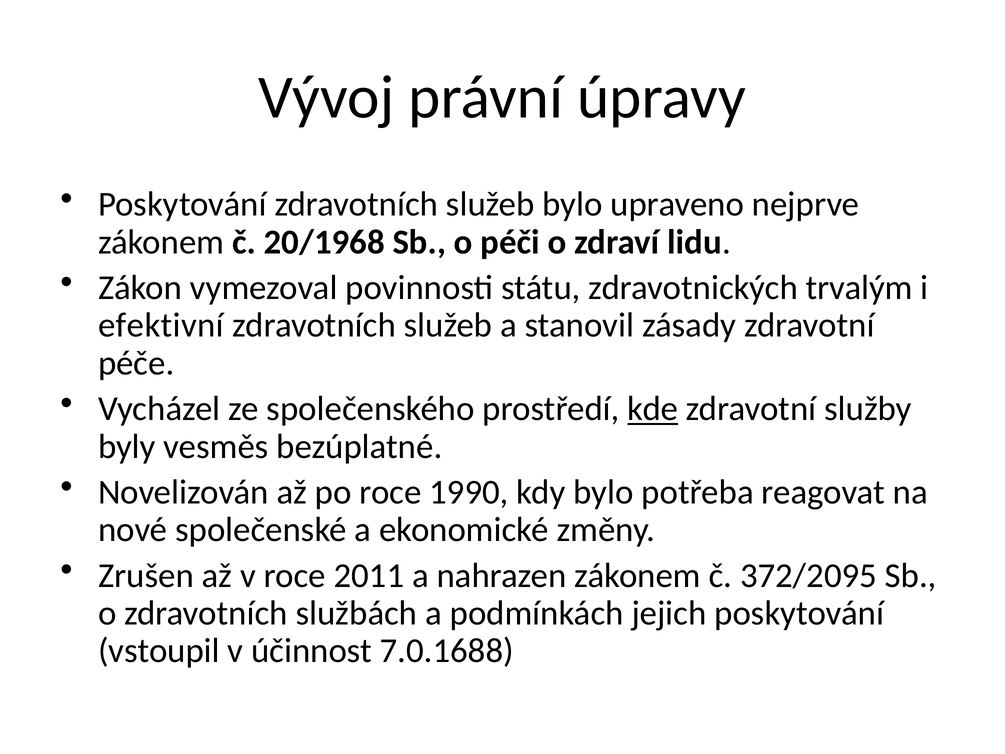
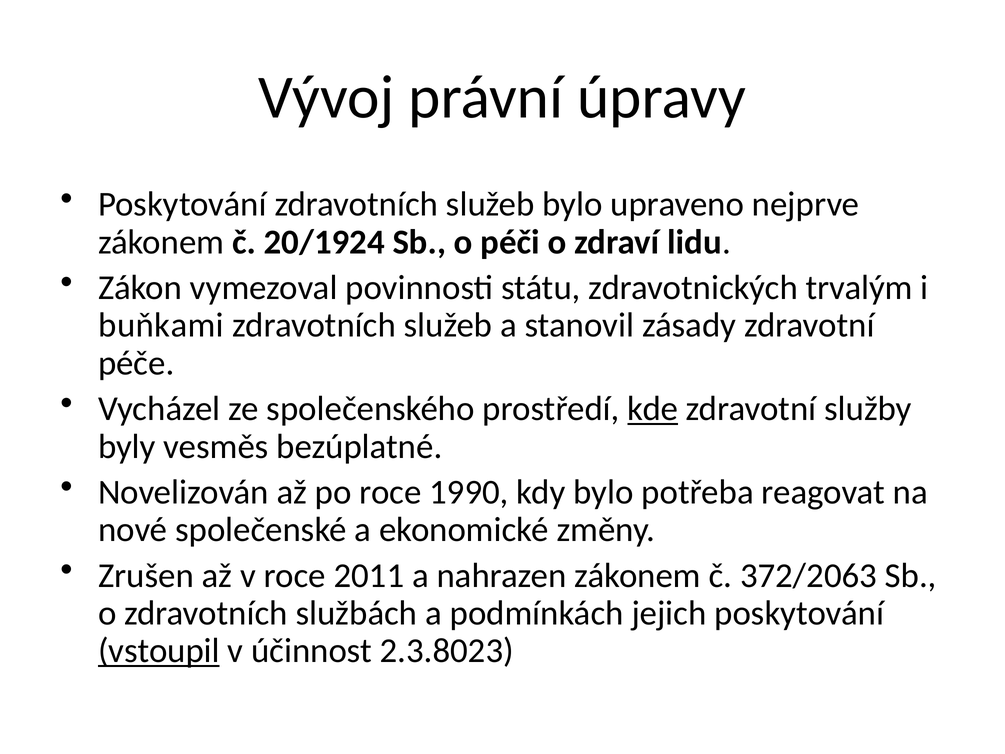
20/1968: 20/1968 -> 20/1924
efektivní: efektivní -> buňkami
372/2095: 372/2095 -> 372/2063
vstoupil underline: none -> present
7.0.1688: 7.0.1688 -> 2.3.8023
